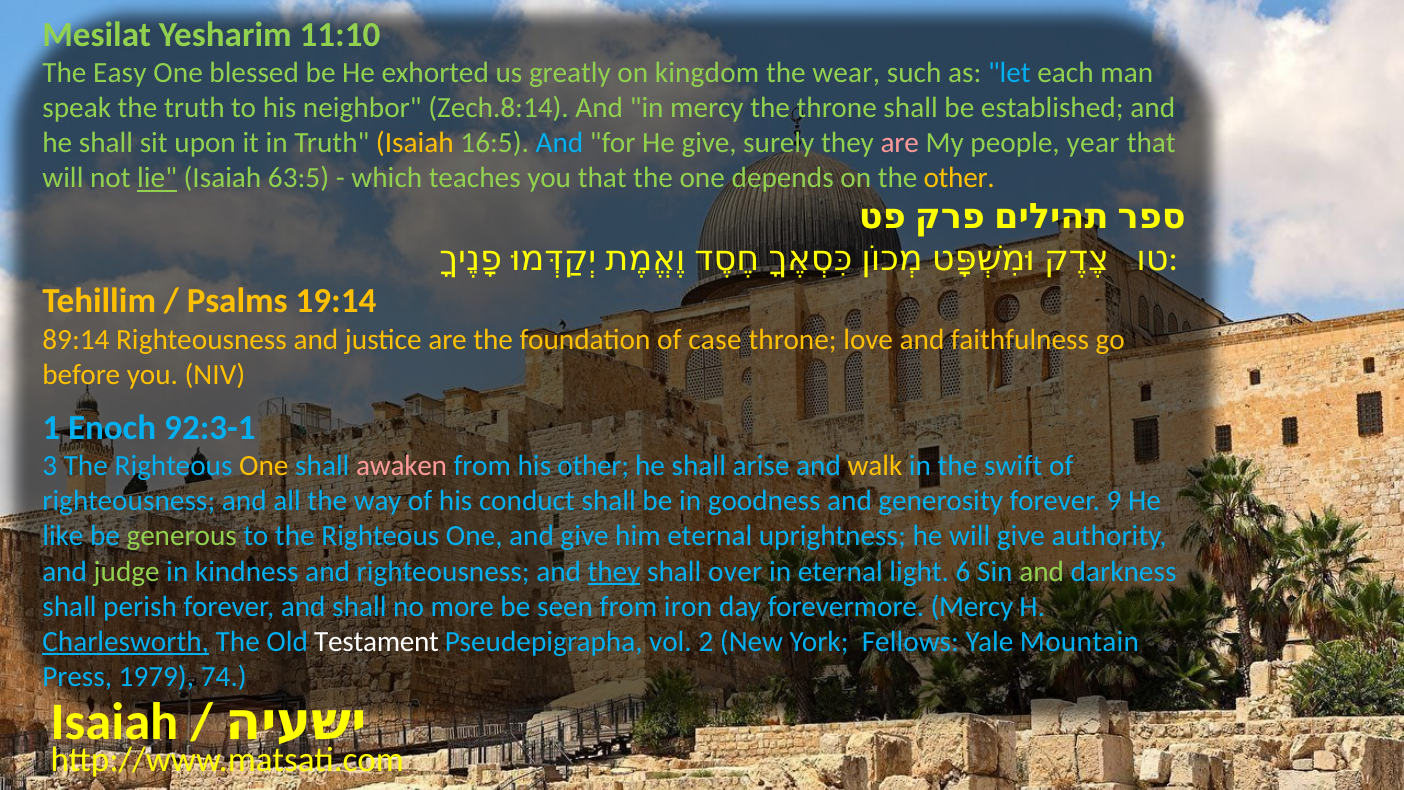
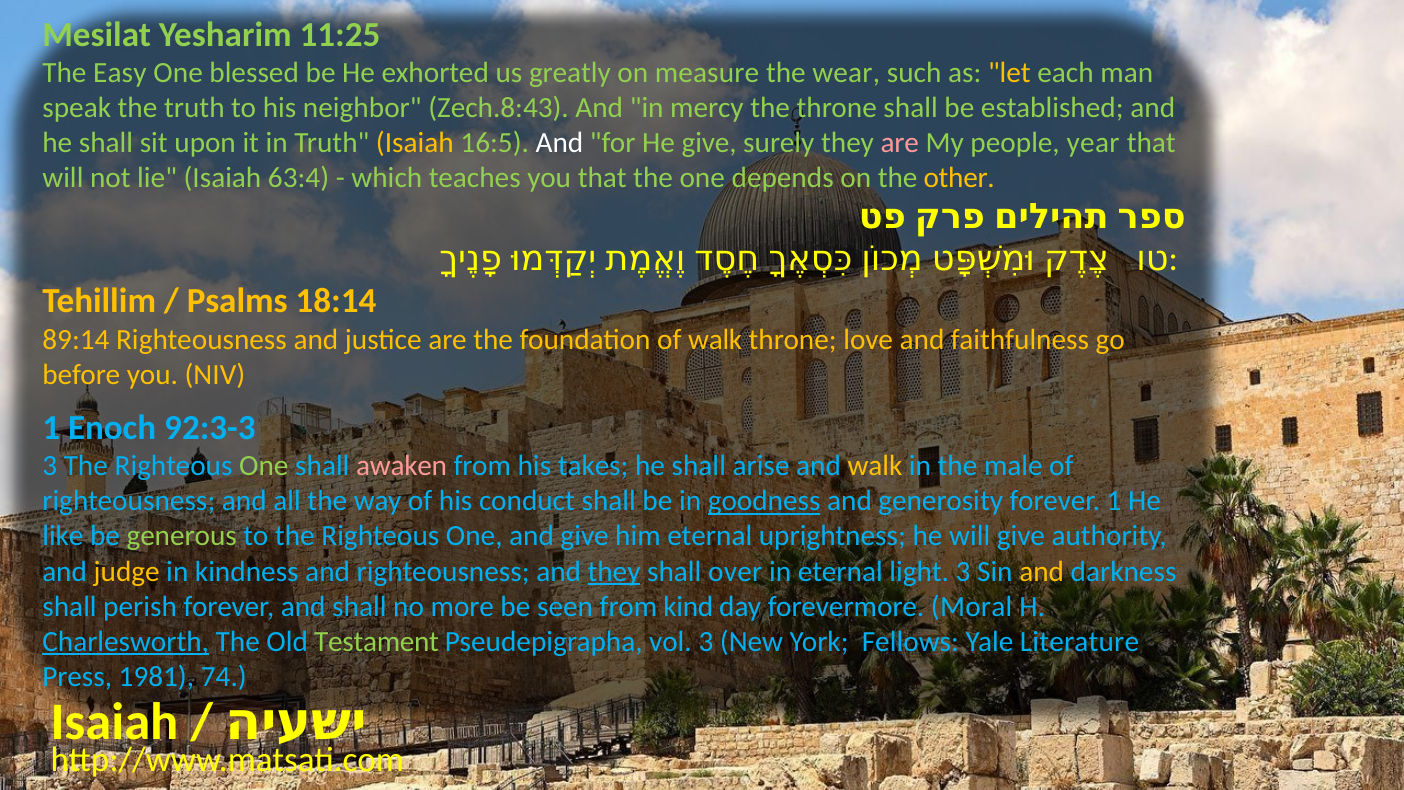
11:10: 11:10 -> 11:25
kingdom: kingdom -> measure
let colour: light blue -> yellow
Zech.8:14: Zech.8:14 -> Zech.8:43
And at (559, 143) colour: light blue -> white
lie underline: present -> none
63:5: 63:5 -> 63:4
19:14: 19:14 -> 18:14
of case: case -> walk
92:3-1: 92:3-1 -> 92:3-3
One at (264, 466) colour: yellow -> light green
his other: other -> takes
swift: swift -> male
goodness underline: none -> present
forever 9: 9 -> 1
judge colour: light green -> yellow
light 6: 6 -> 3
and at (1042, 571) colour: light green -> yellow
iron: iron -> kind
forevermore Mercy: Mercy -> Moral
Testament colour: white -> light green
vol 2: 2 -> 3
Mountain: Mountain -> Literature
1979: 1979 -> 1981
